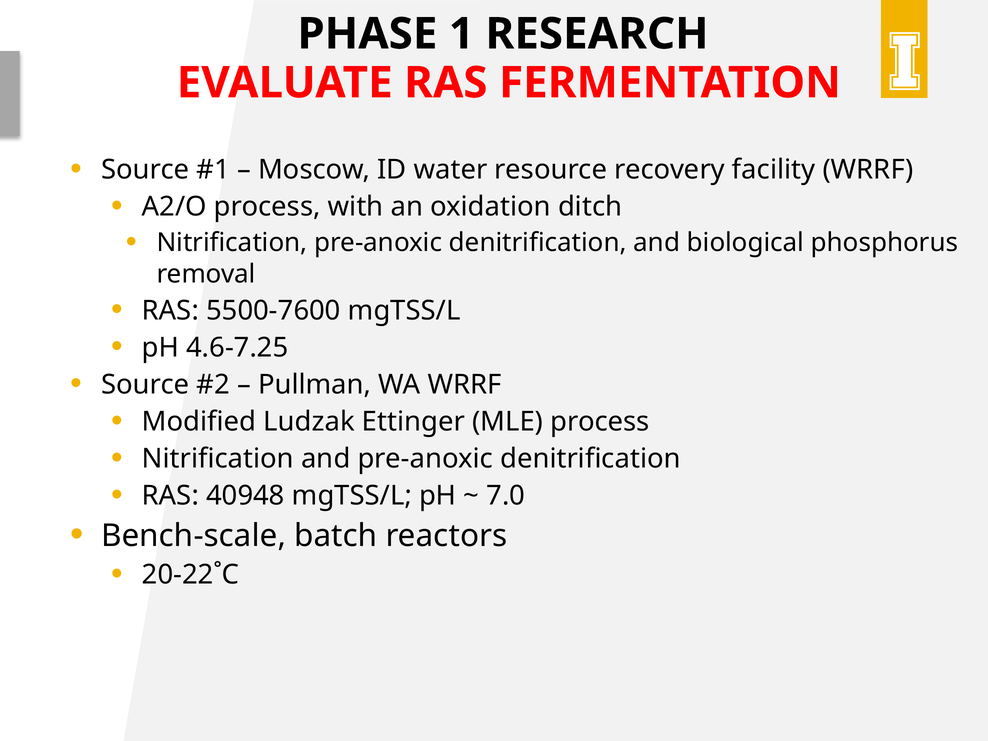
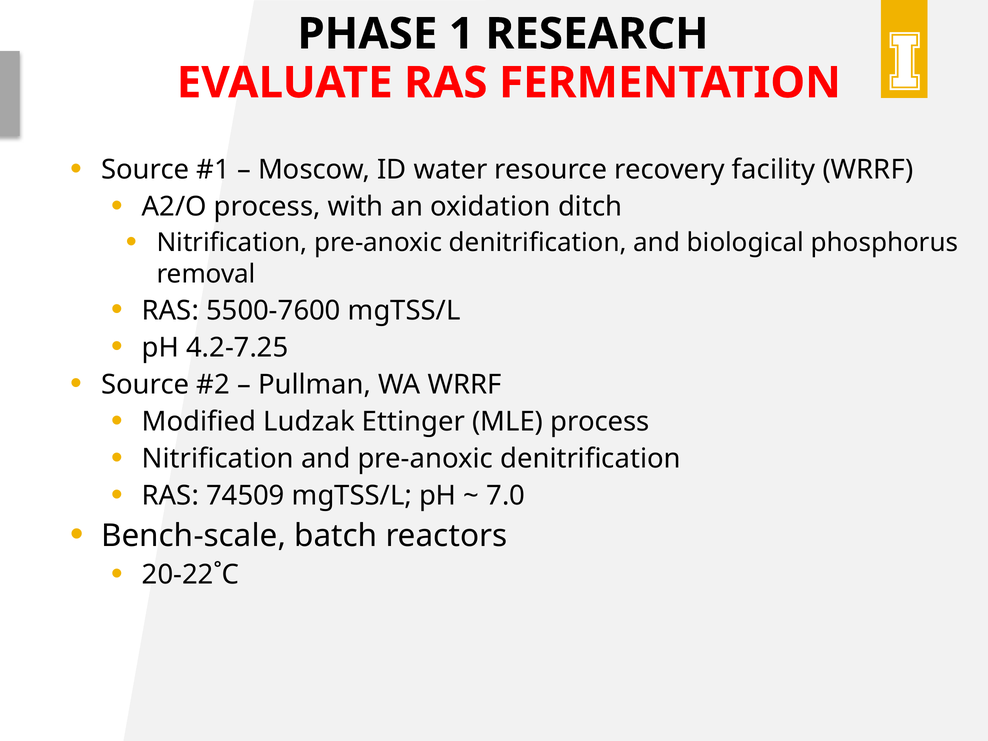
4.6-7.25: 4.6-7.25 -> 4.2-7.25
40948: 40948 -> 74509
